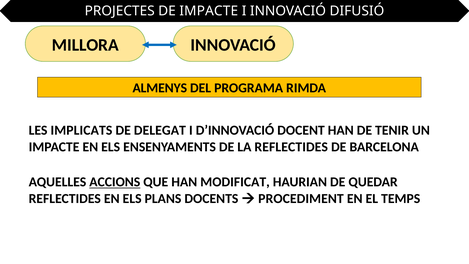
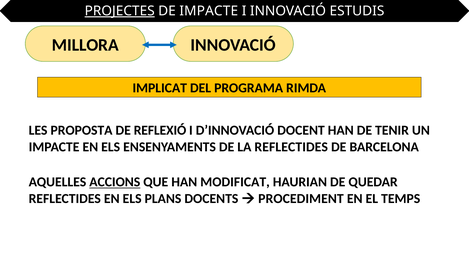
PROJECTES underline: none -> present
DIFUSIÓ: DIFUSIÓ -> ESTUDIS
ALMENYS: ALMENYS -> IMPLICAT
IMPLICATS: IMPLICATS -> PROPOSTA
DELEGAT: DELEGAT -> REFLEXIÓ
